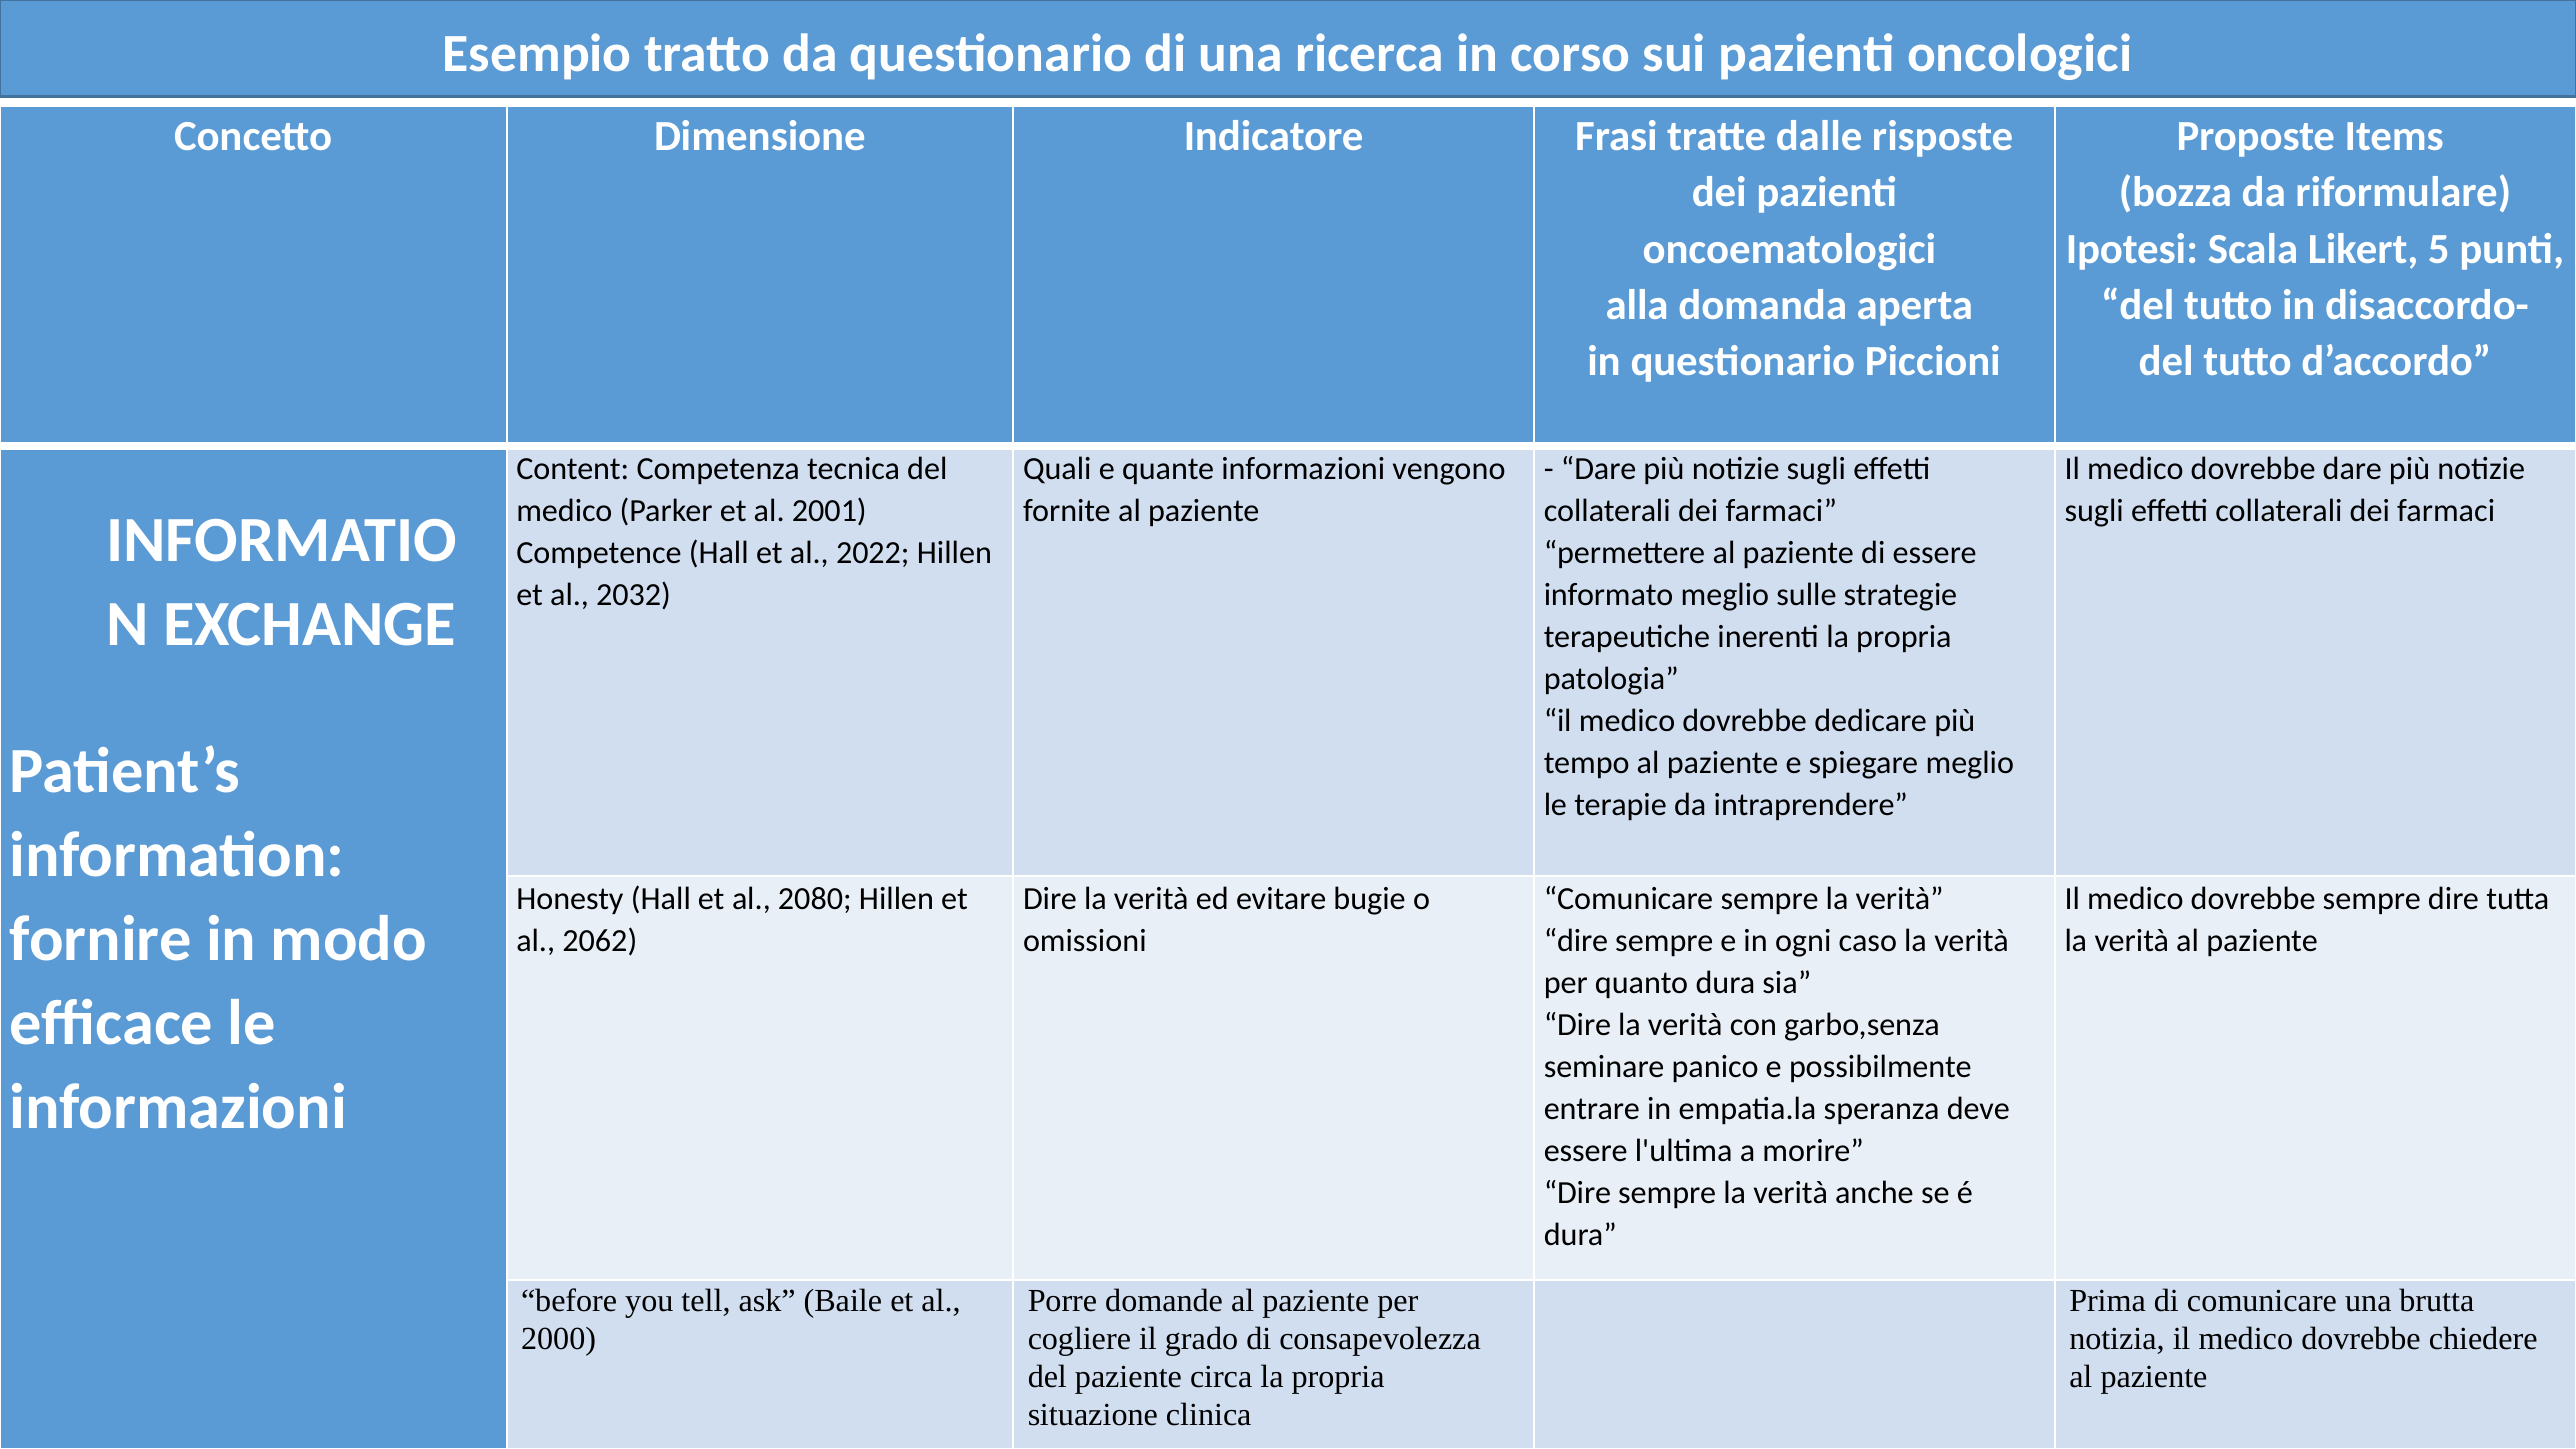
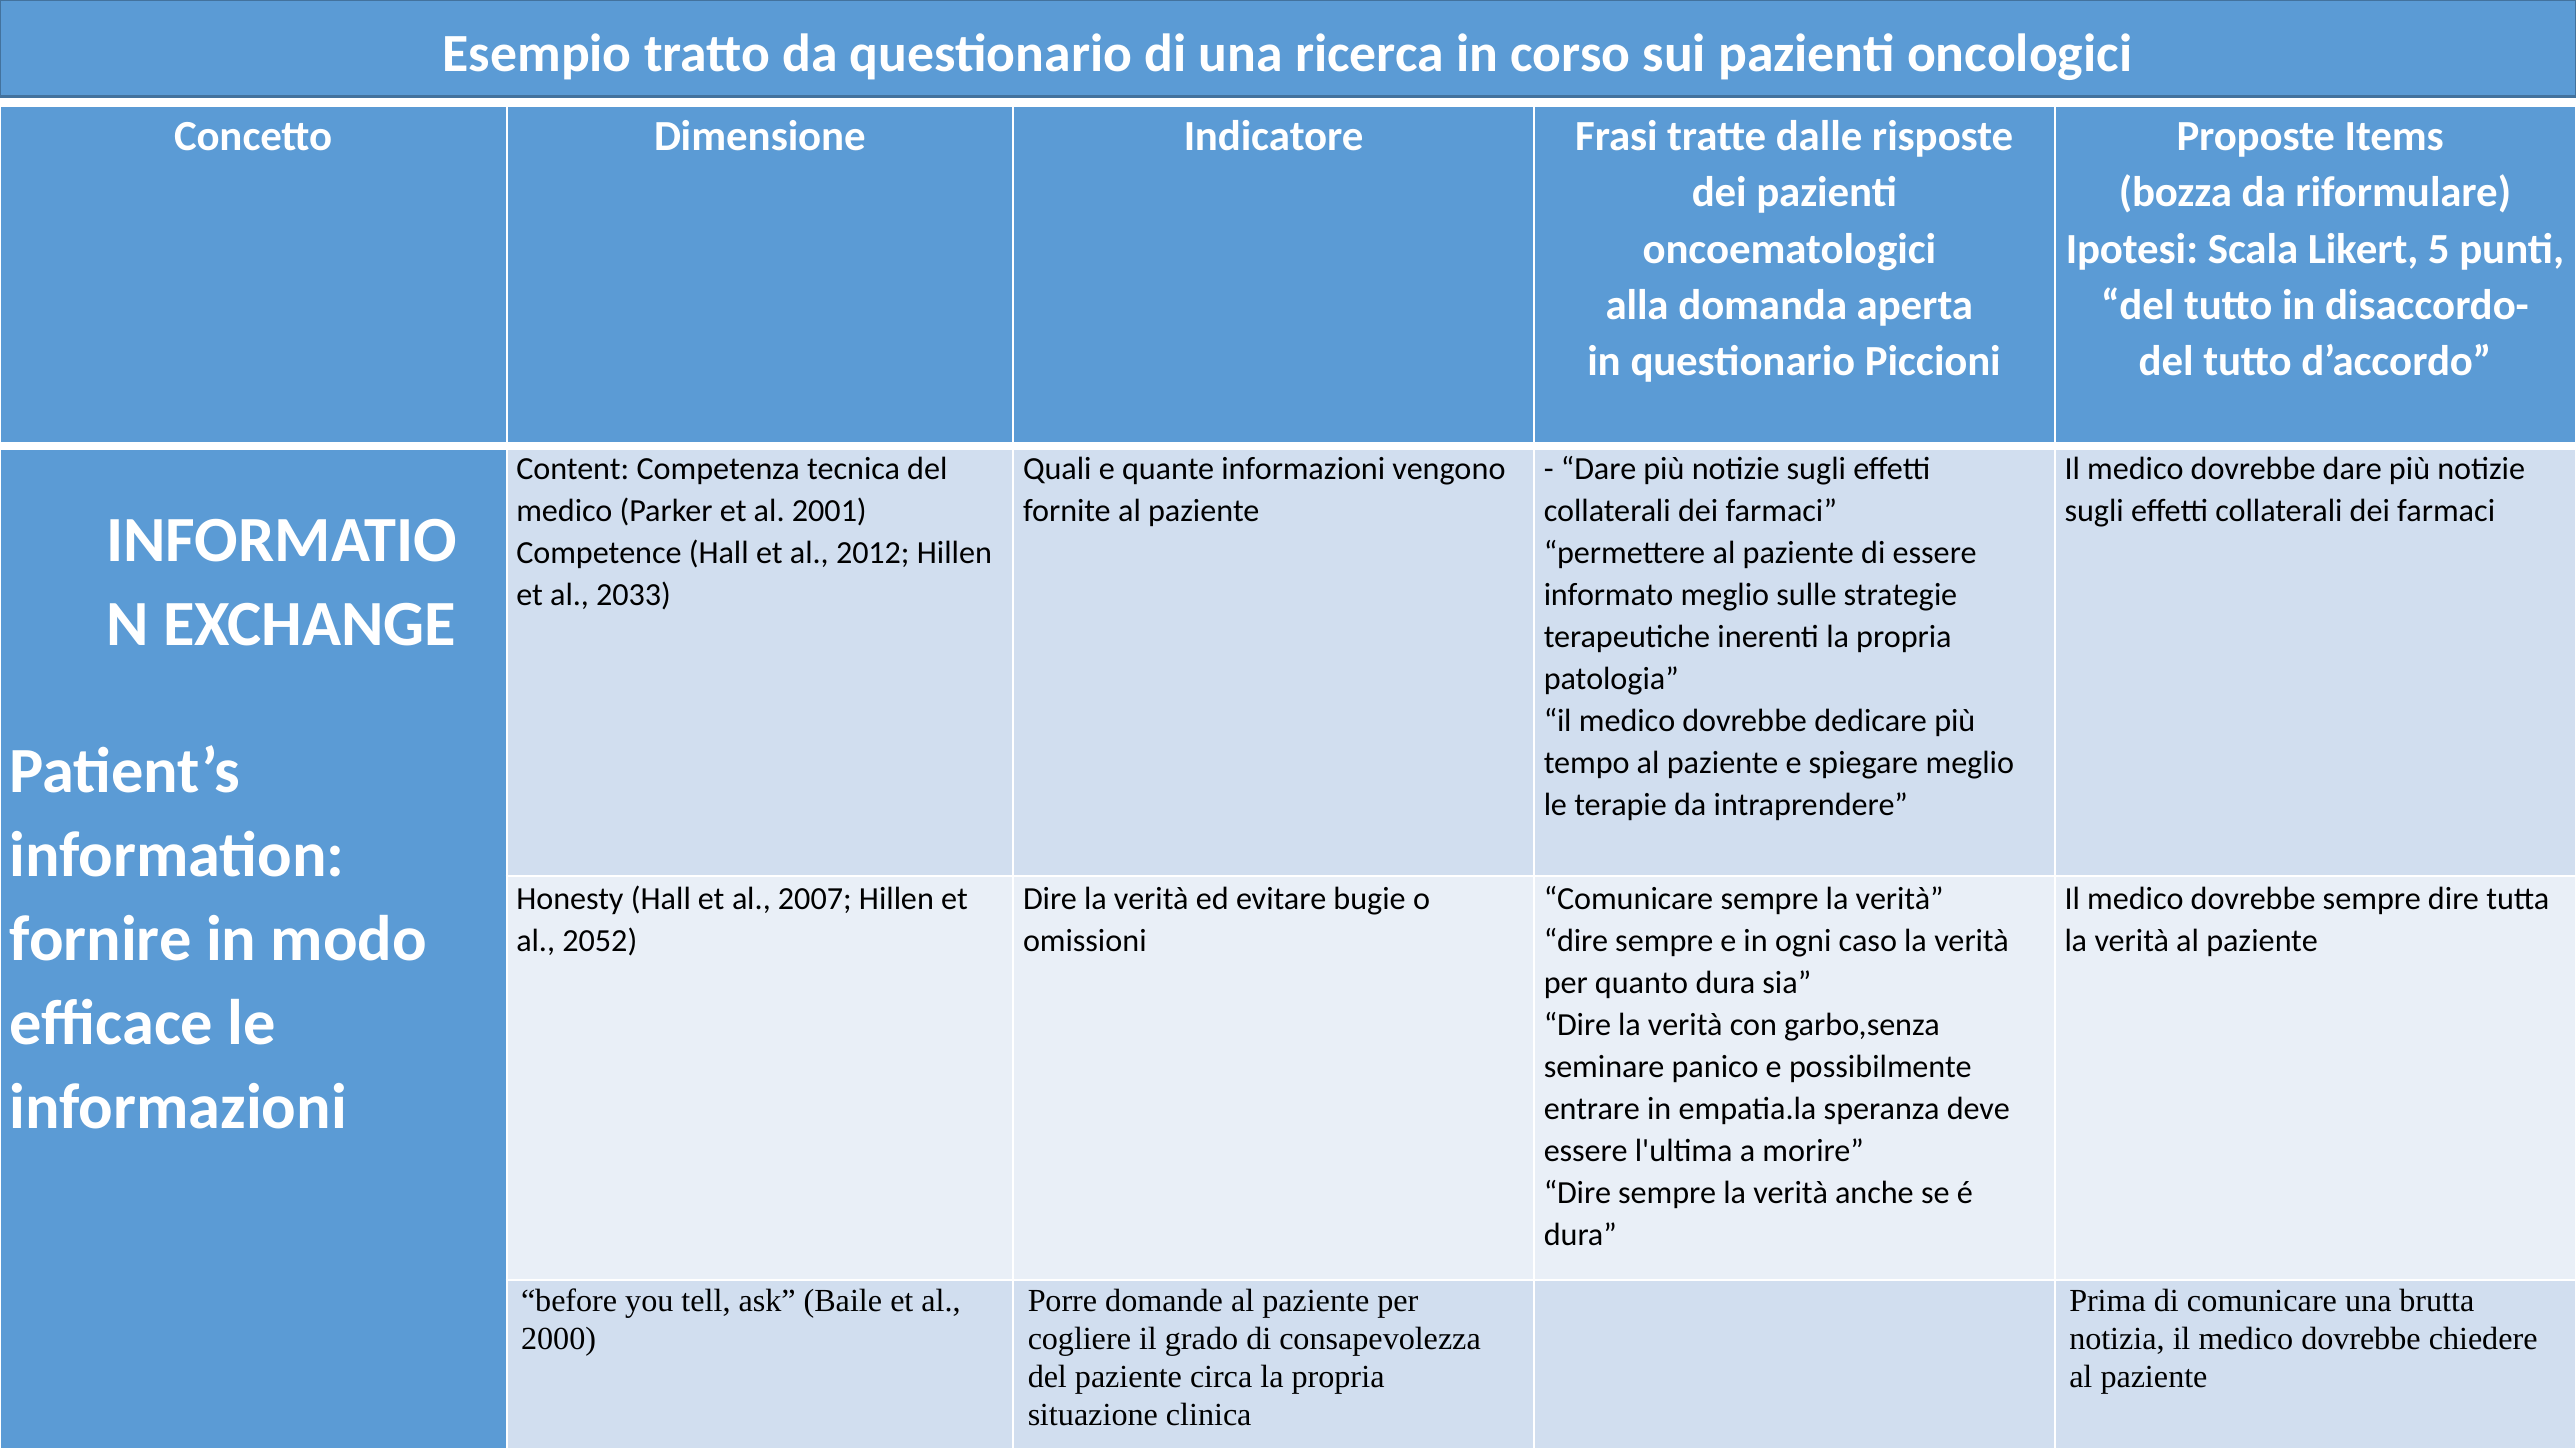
2022: 2022 -> 2012
2032: 2032 -> 2033
2080: 2080 -> 2007
2062: 2062 -> 2052
